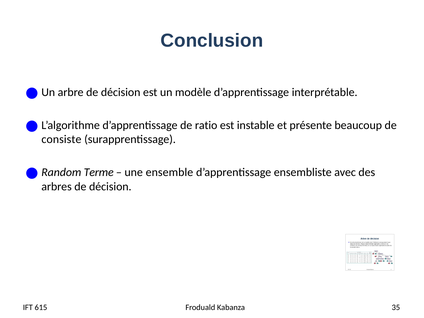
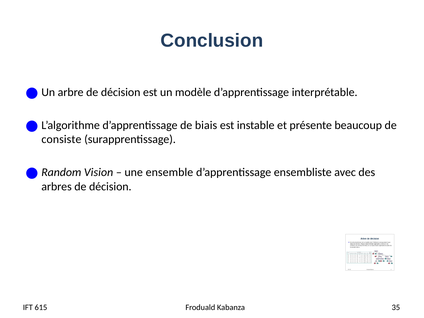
ratio: ratio -> biais
Terme: Terme -> Vision
